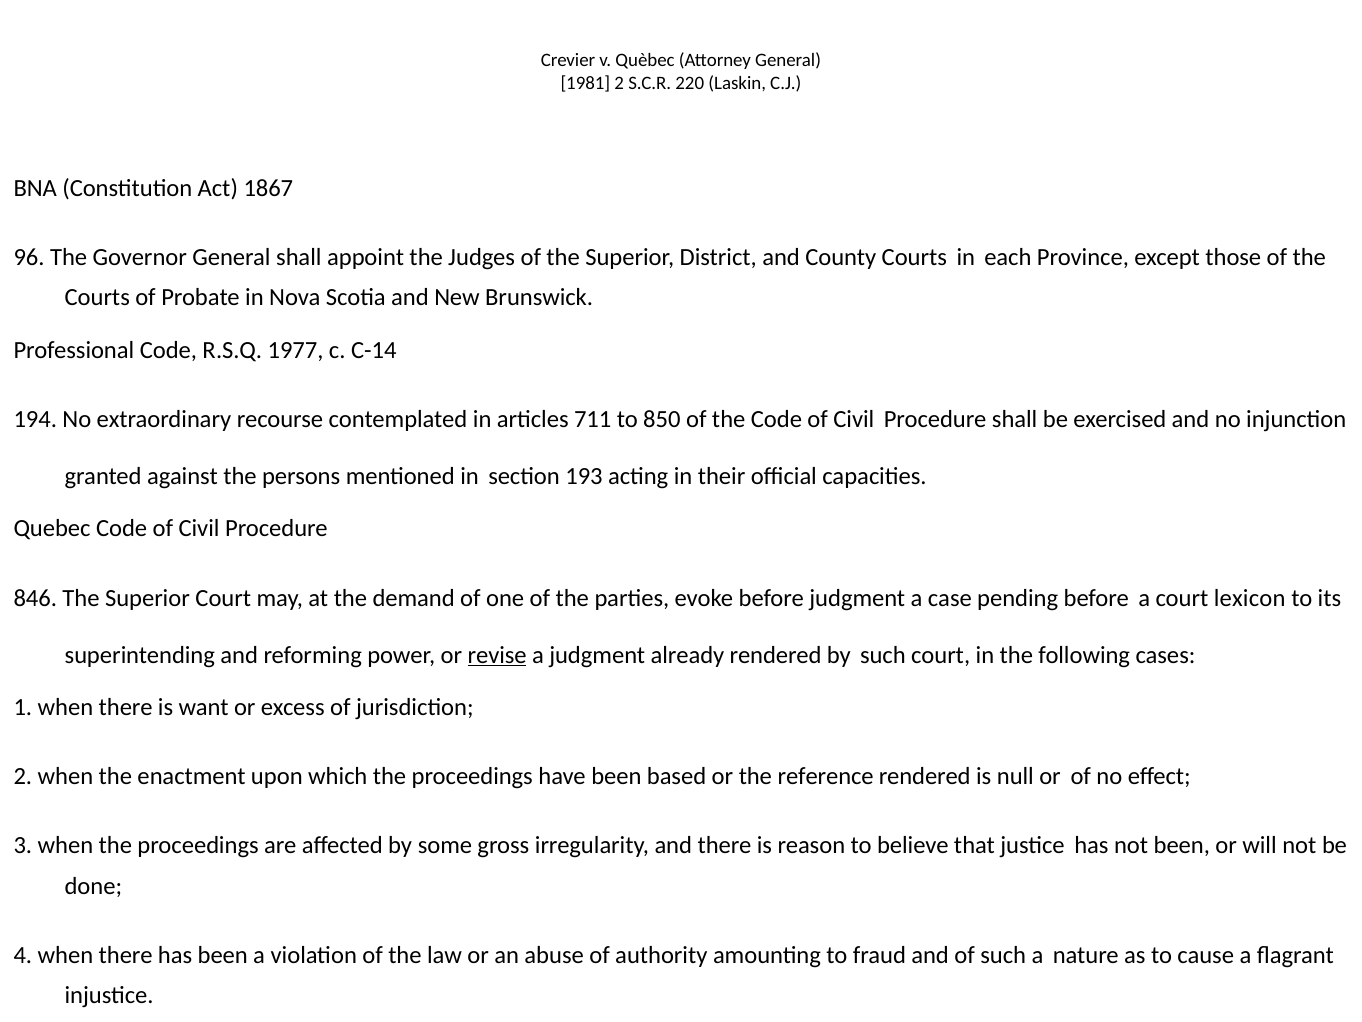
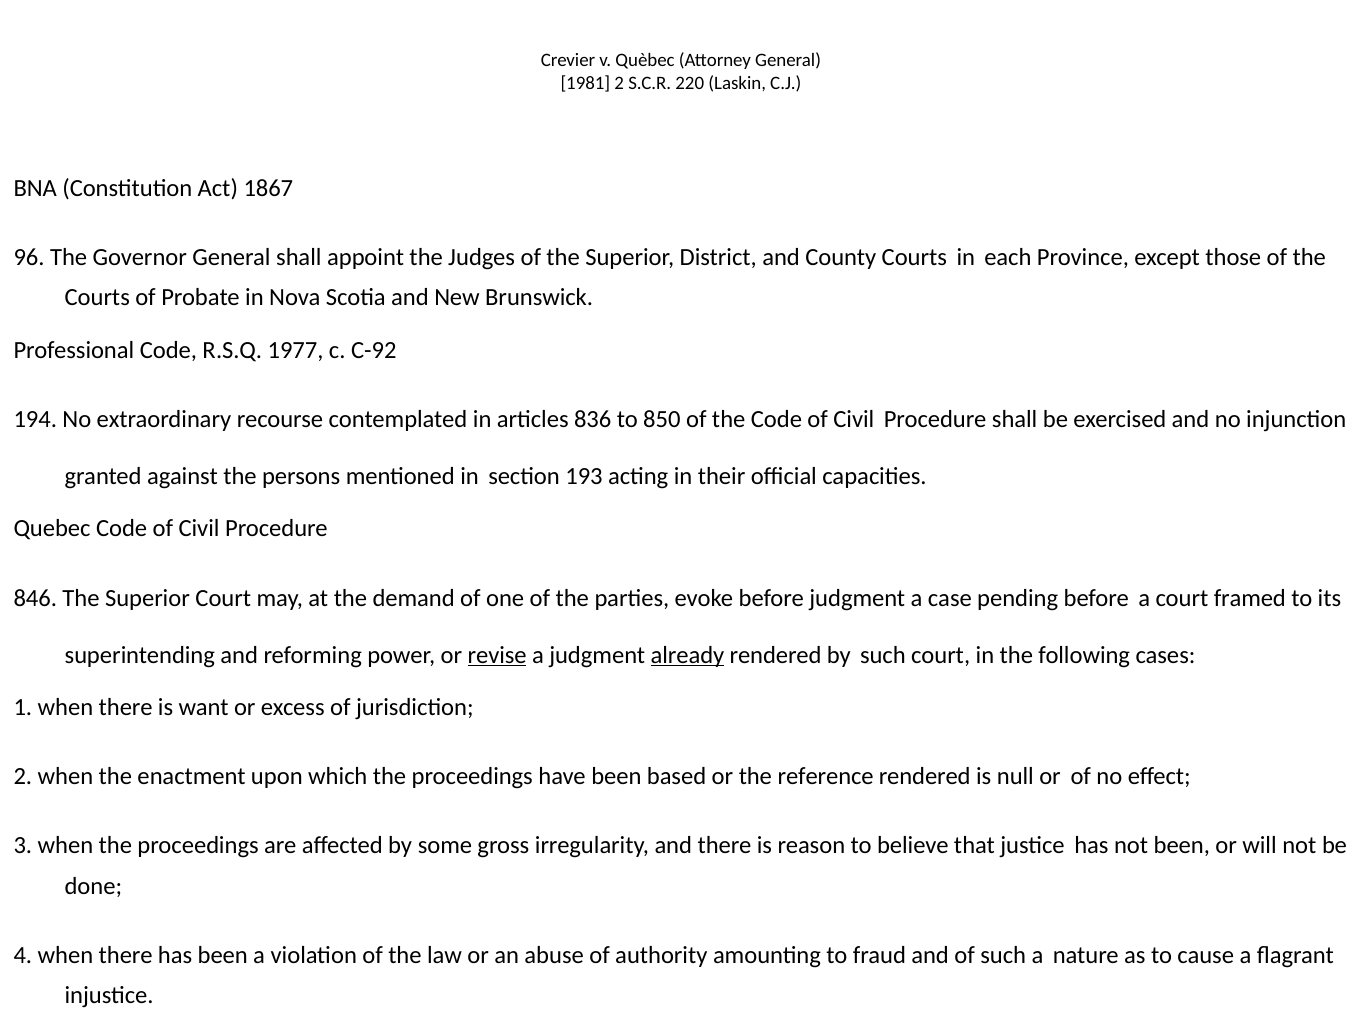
C-14: C-14 -> C-92
711: 711 -> 836
lexicon: lexicon -> framed
already underline: none -> present
